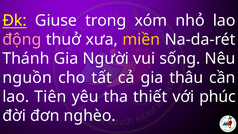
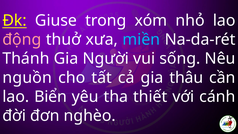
miền colour: yellow -> light blue
Tiên: Tiên -> Biển
phúc: phúc -> cánh
